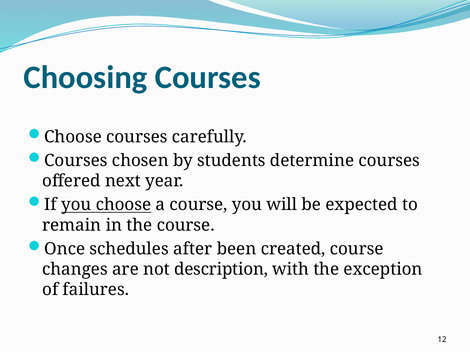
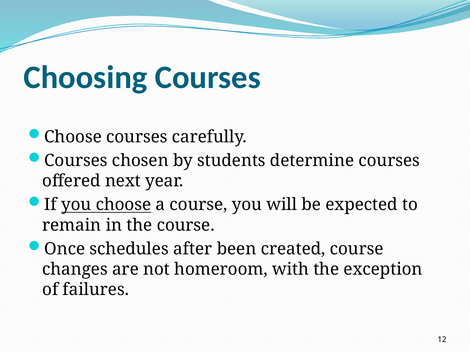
description: description -> homeroom
